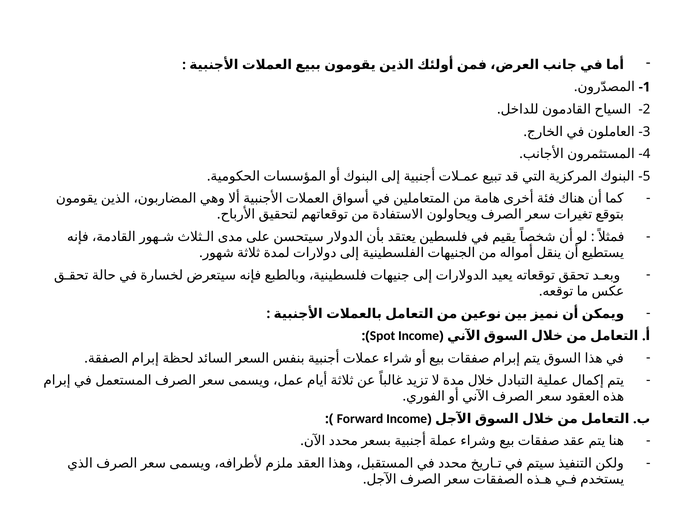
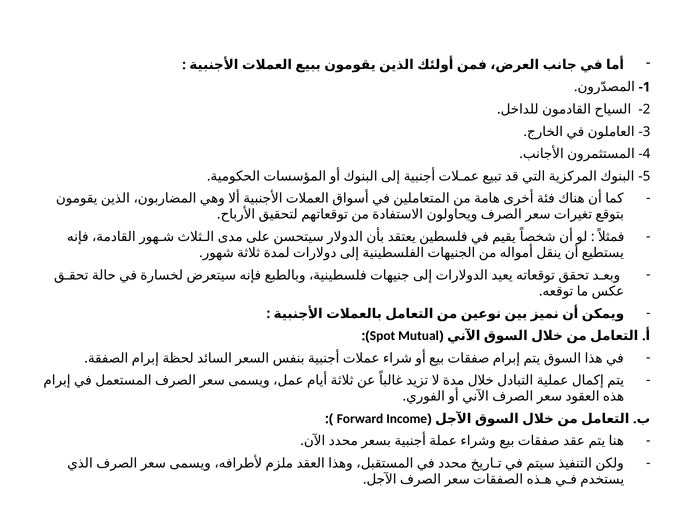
Spot Income: Income -> Mutual
